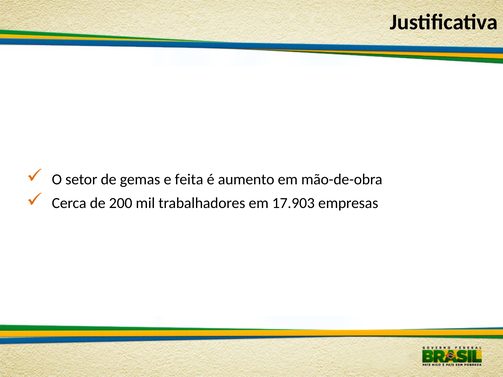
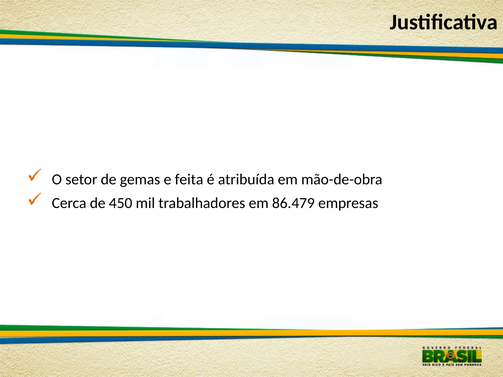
aumento: aumento -> atribuída
200: 200 -> 450
17.903: 17.903 -> 86.479
